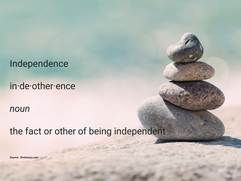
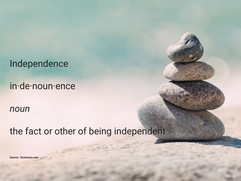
in·de·other·ence: in·de·other·ence -> in·de·noun·ence
